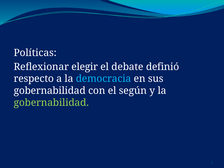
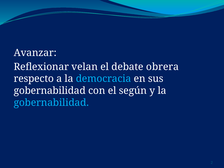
Políticas: Políticas -> Avanzar
elegir: elegir -> velan
definió: definió -> obrera
gobernabilidad at (51, 103) colour: light green -> light blue
